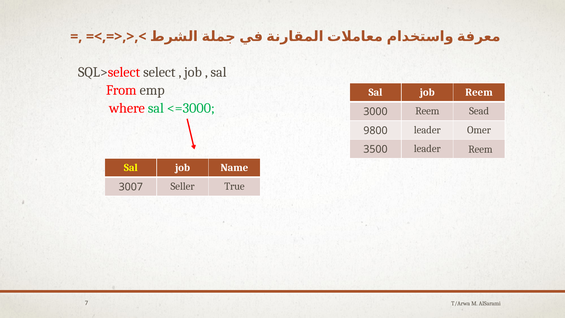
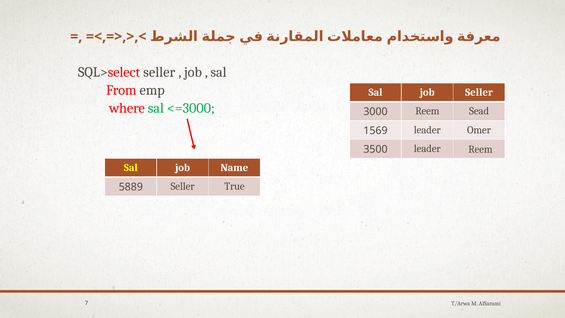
SQL>select select: select -> seller
job Reem: Reem -> Seller
9800: 9800 -> 1569
3007: 3007 -> 5889
